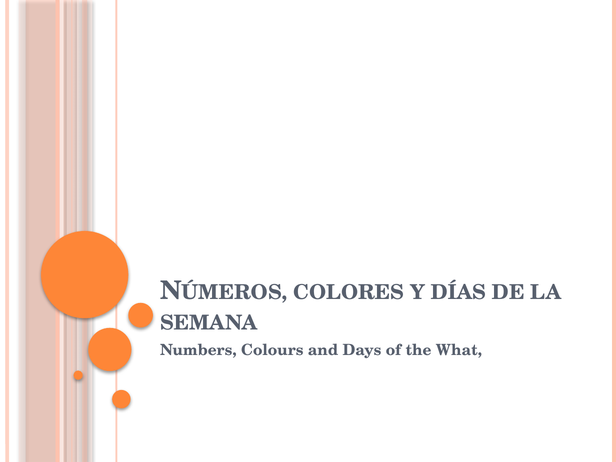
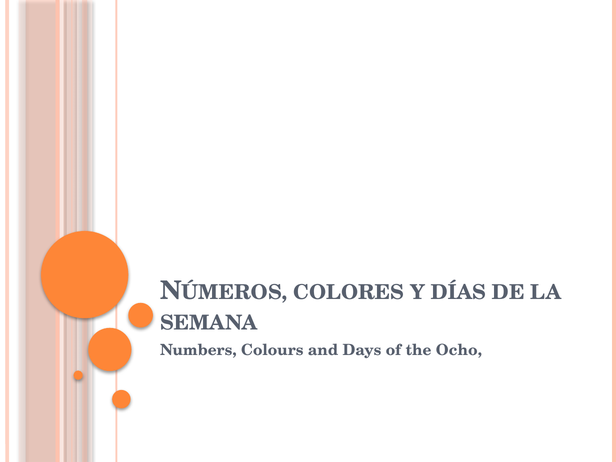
What: What -> Ocho
